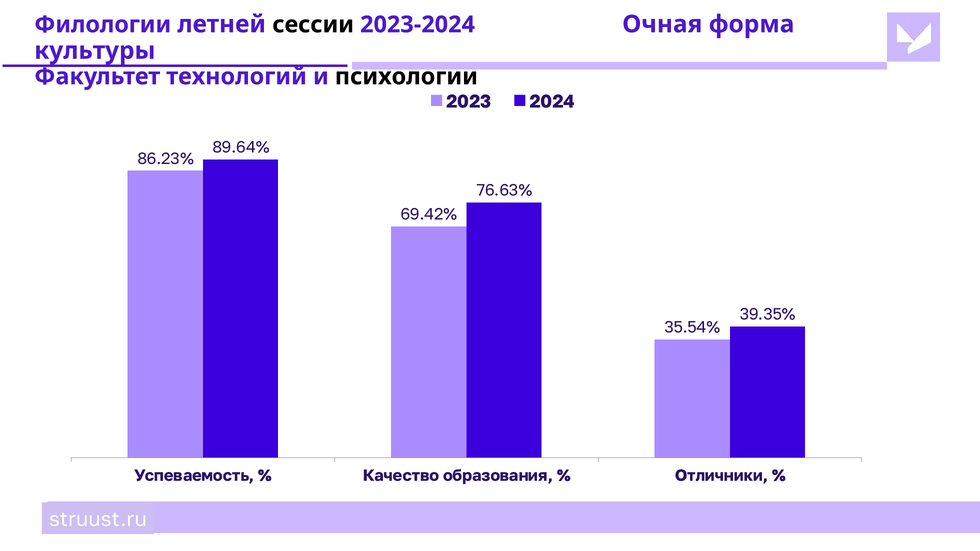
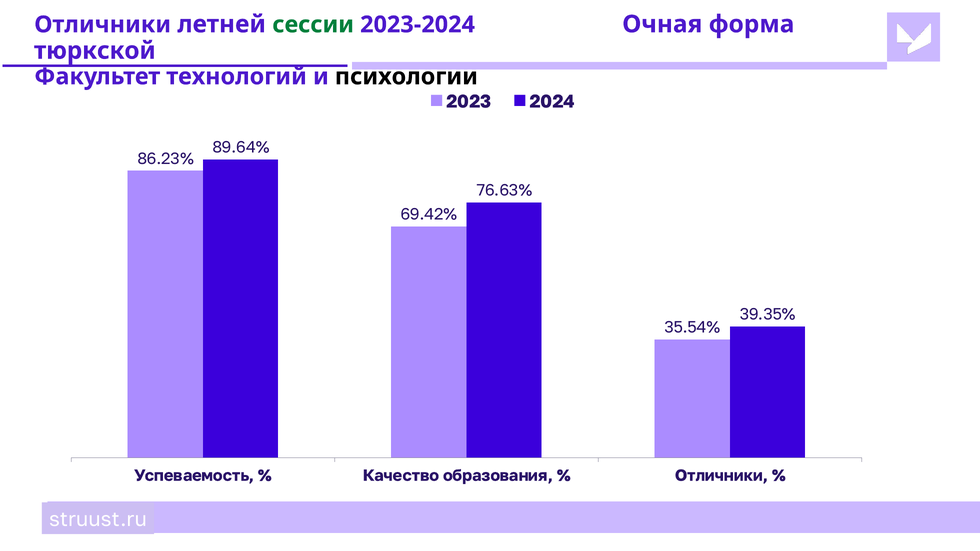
Филологии at (103, 25): Филологии -> Отличники
сессии colour: black -> green
культуры: культуры -> тюркской
